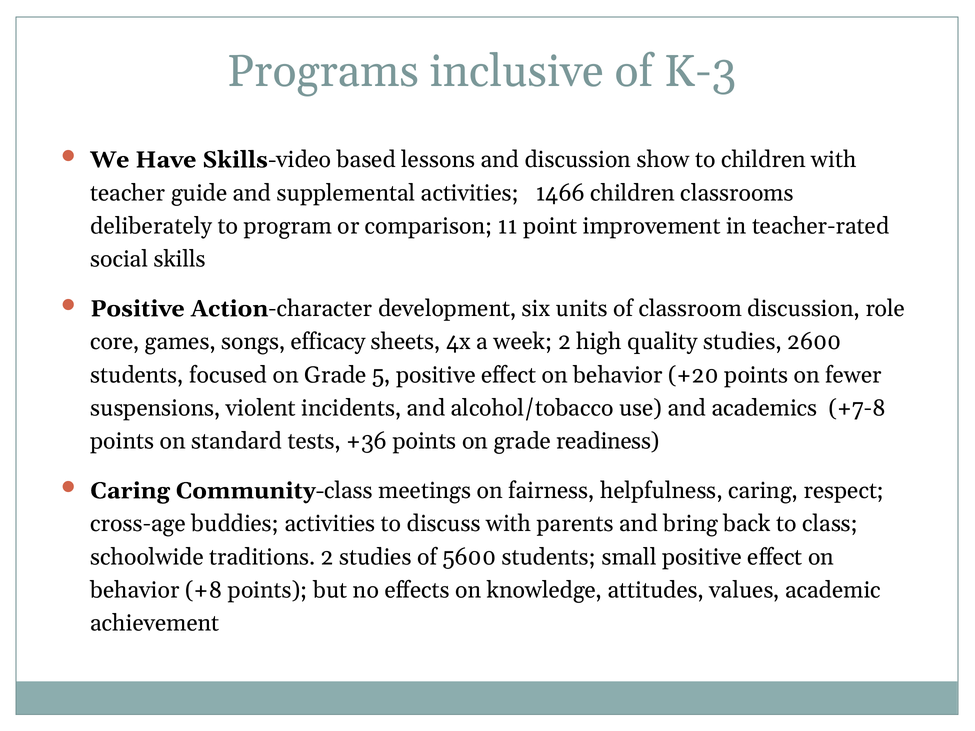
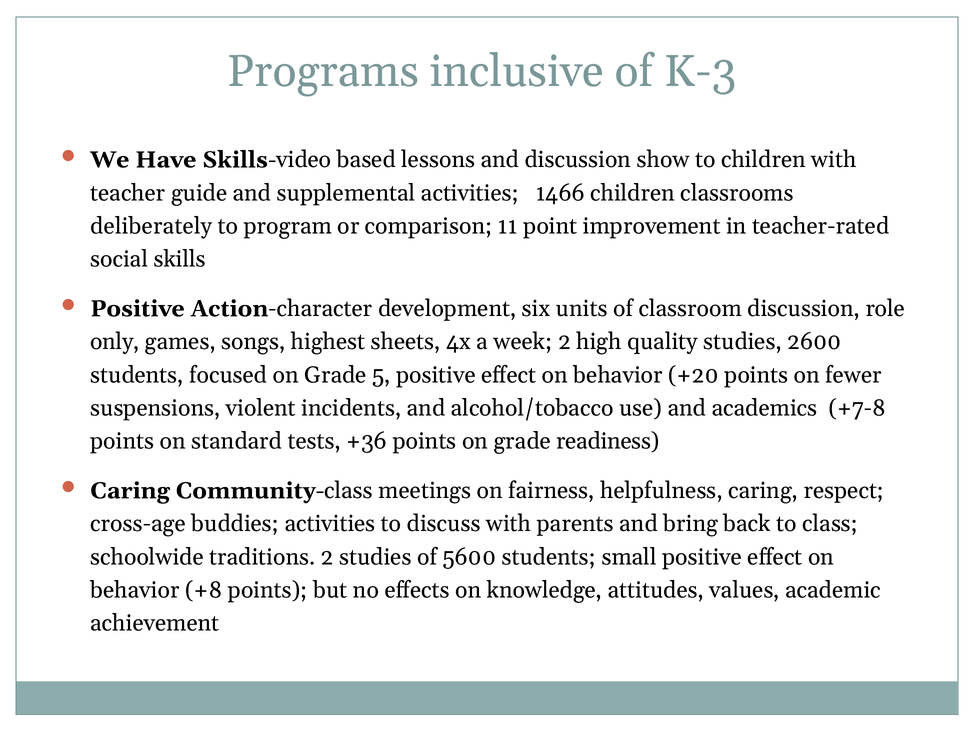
core: core -> only
efficacy: efficacy -> highest
